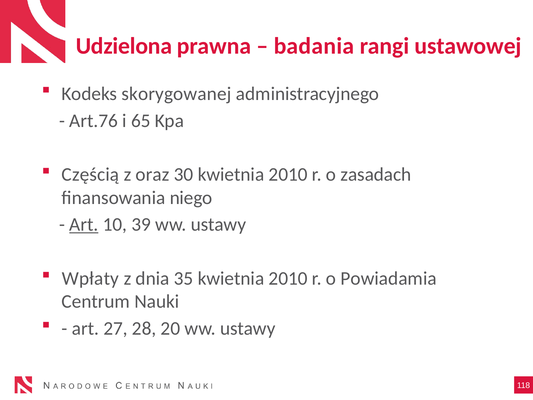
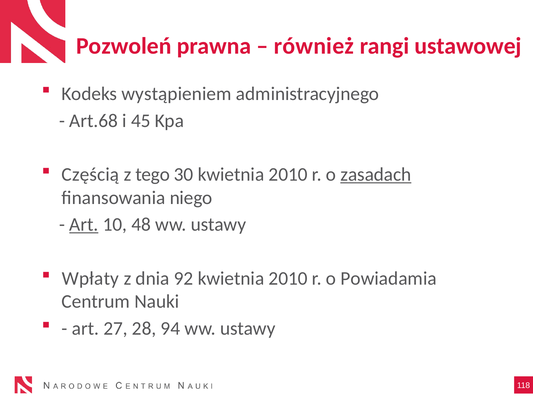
Udzielona: Udzielona -> Pozwoleń
badania: badania -> również
skorygowanej: skorygowanej -> wystąpieniem
Art.76: Art.76 -> Art.68
65: 65 -> 45
oraz: oraz -> tego
zasadach underline: none -> present
39: 39 -> 48
35: 35 -> 92
20: 20 -> 94
